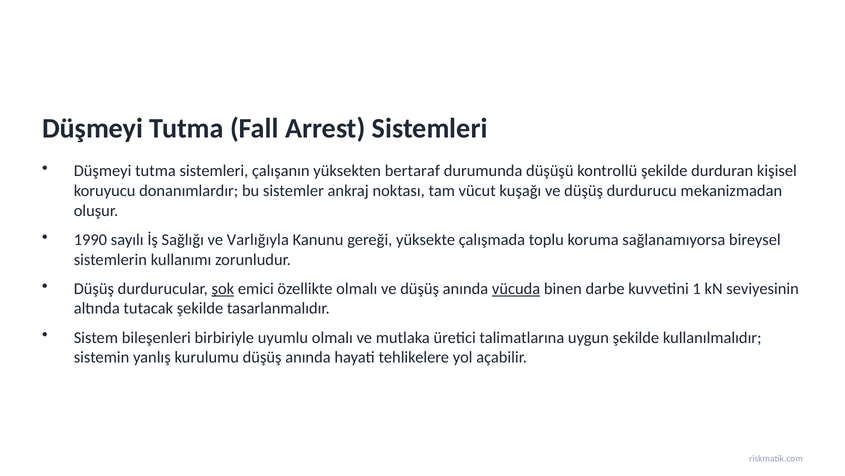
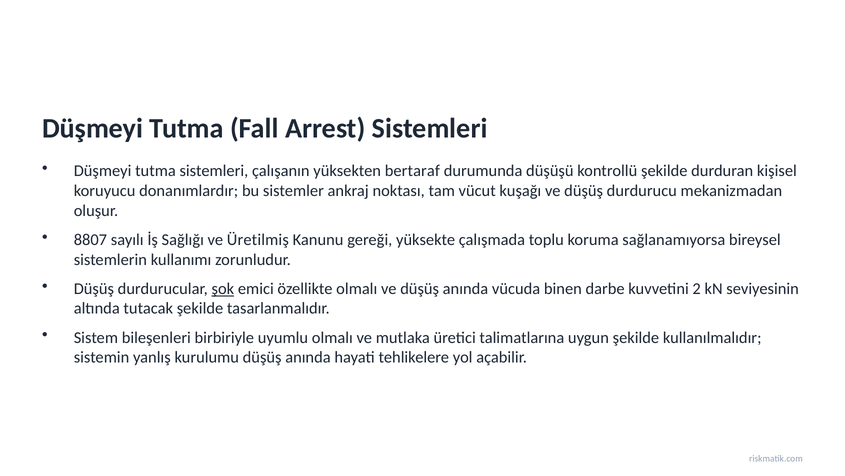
1990: 1990 -> 8807
Varlığıyla: Varlığıyla -> Üretilmiş
vücuda underline: present -> none
1: 1 -> 2
